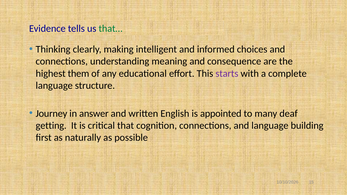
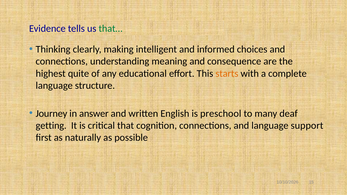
them: them -> quite
starts colour: purple -> orange
appointed: appointed -> preschool
building: building -> support
